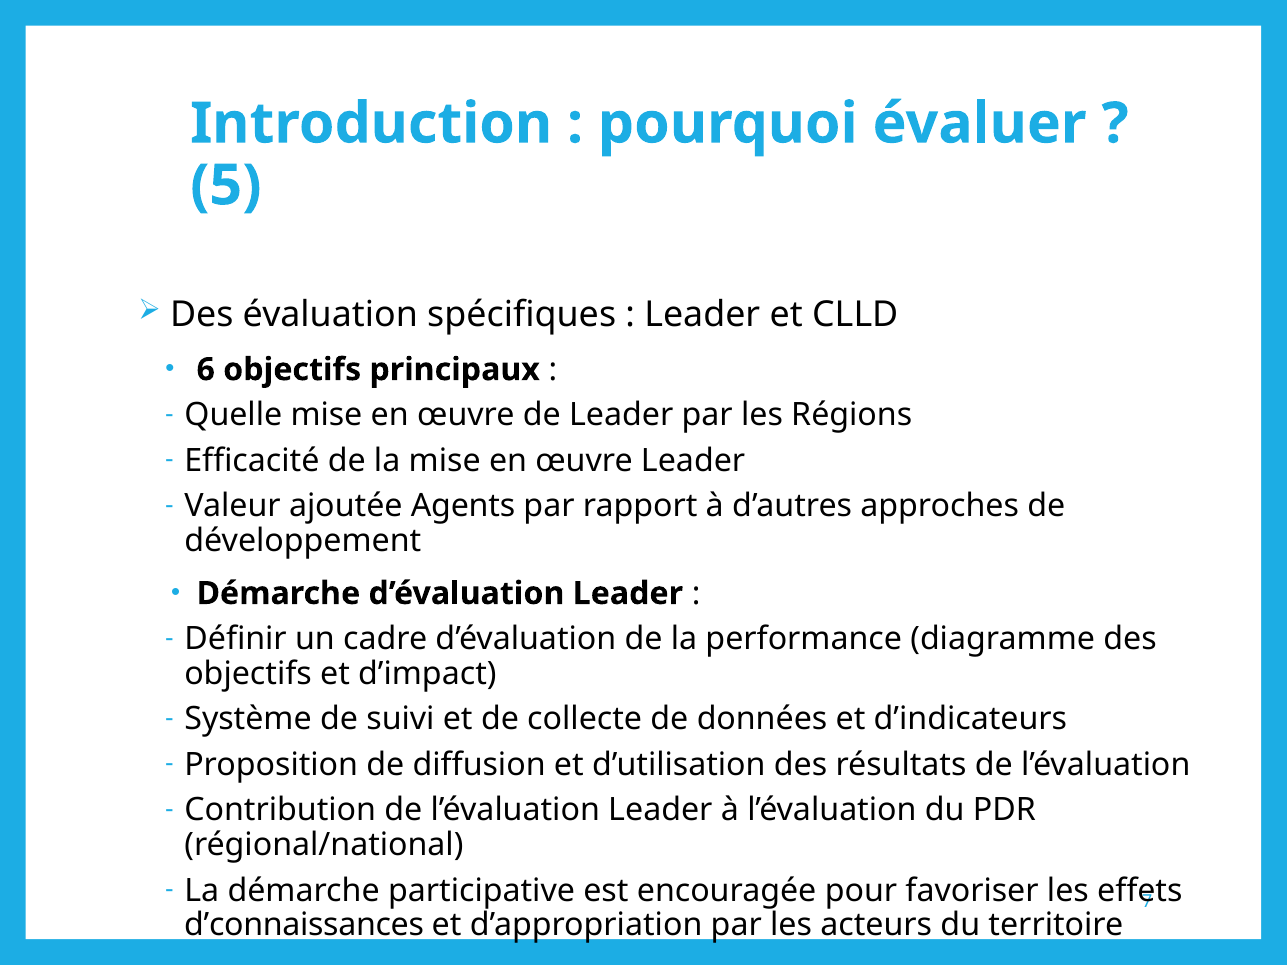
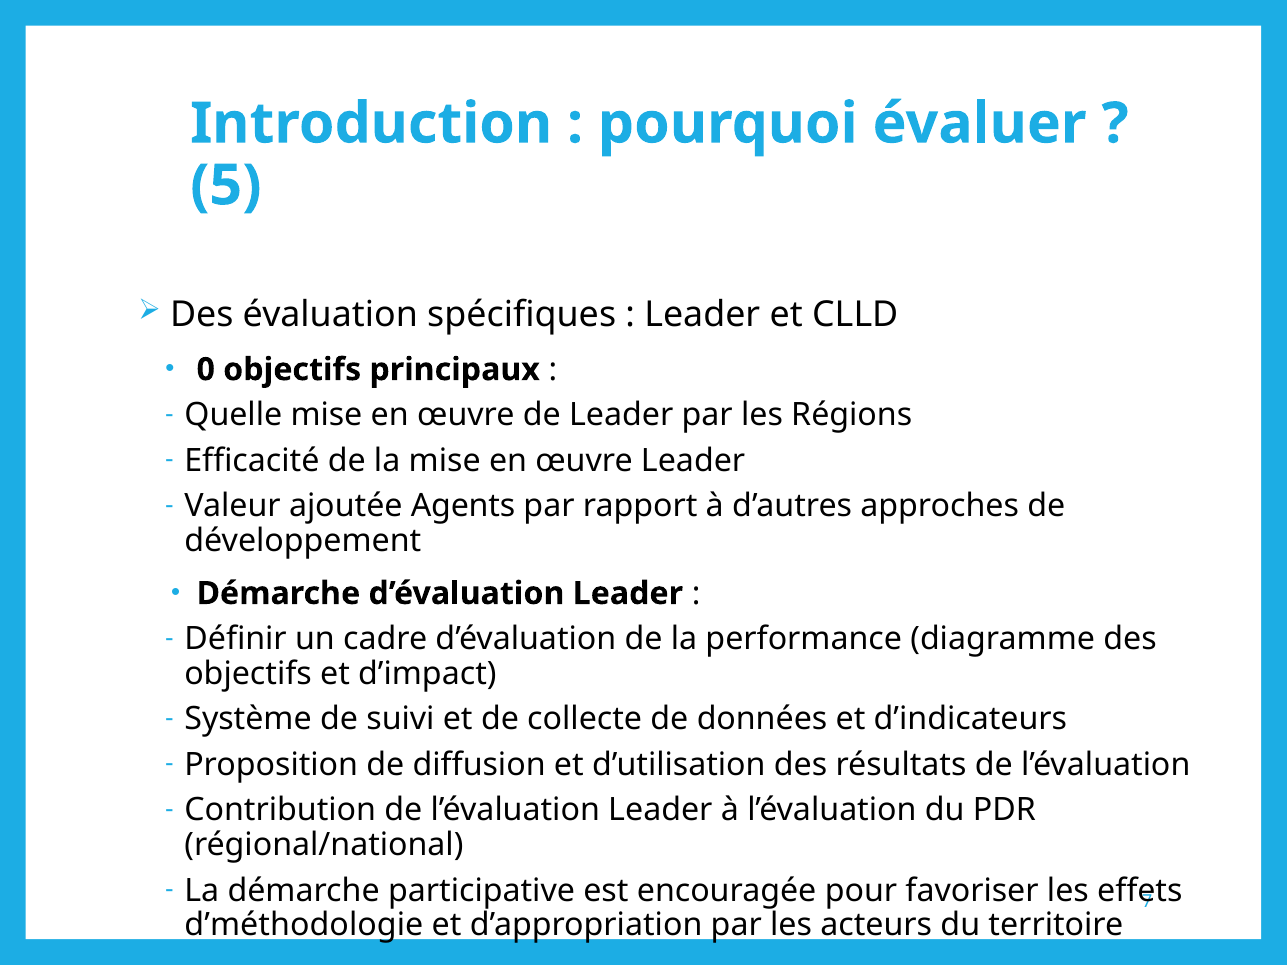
6: 6 -> 0
d’connaissances: d’connaissances -> d’méthodologie
